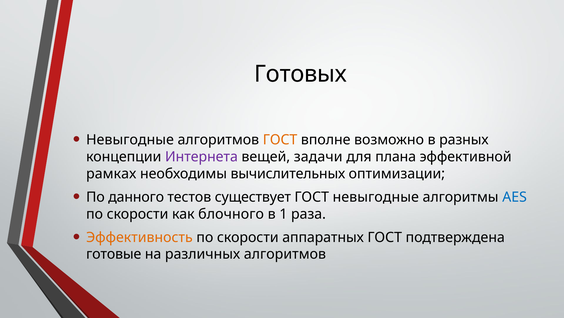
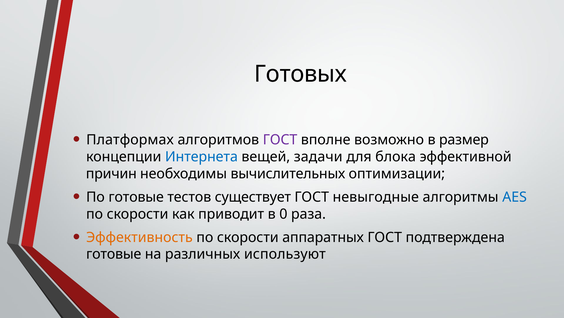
Невыгодные at (130, 139): Невыгодные -> Платформах
ГОСТ at (280, 139) colour: orange -> purple
разных: разных -> размер
Интернета colour: purple -> blue
плана: плана -> блока
рамках: рамках -> причин
По данного: данного -> готовые
блочного: блочного -> приводит
1: 1 -> 0
различных алгоритмов: алгоритмов -> используют
